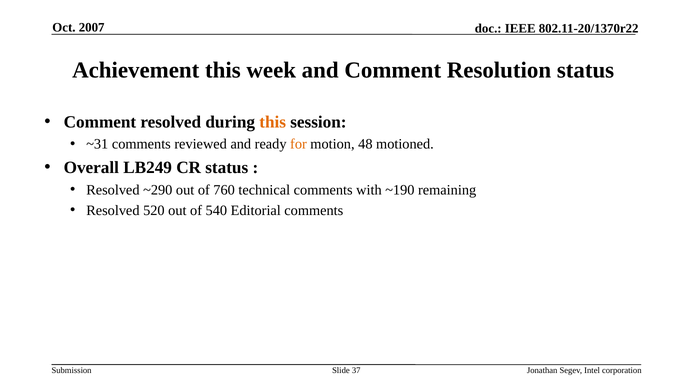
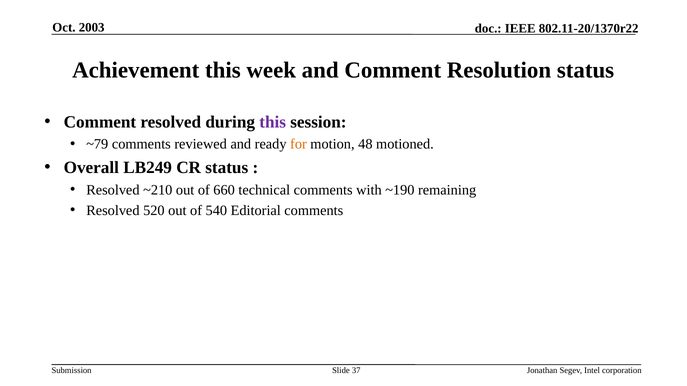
2007: 2007 -> 2003
this at (273, 122) colour: orange -> purple
~31: ~31 -> ~79
~290: ~290 -> ~210
760: 760 -> 660
